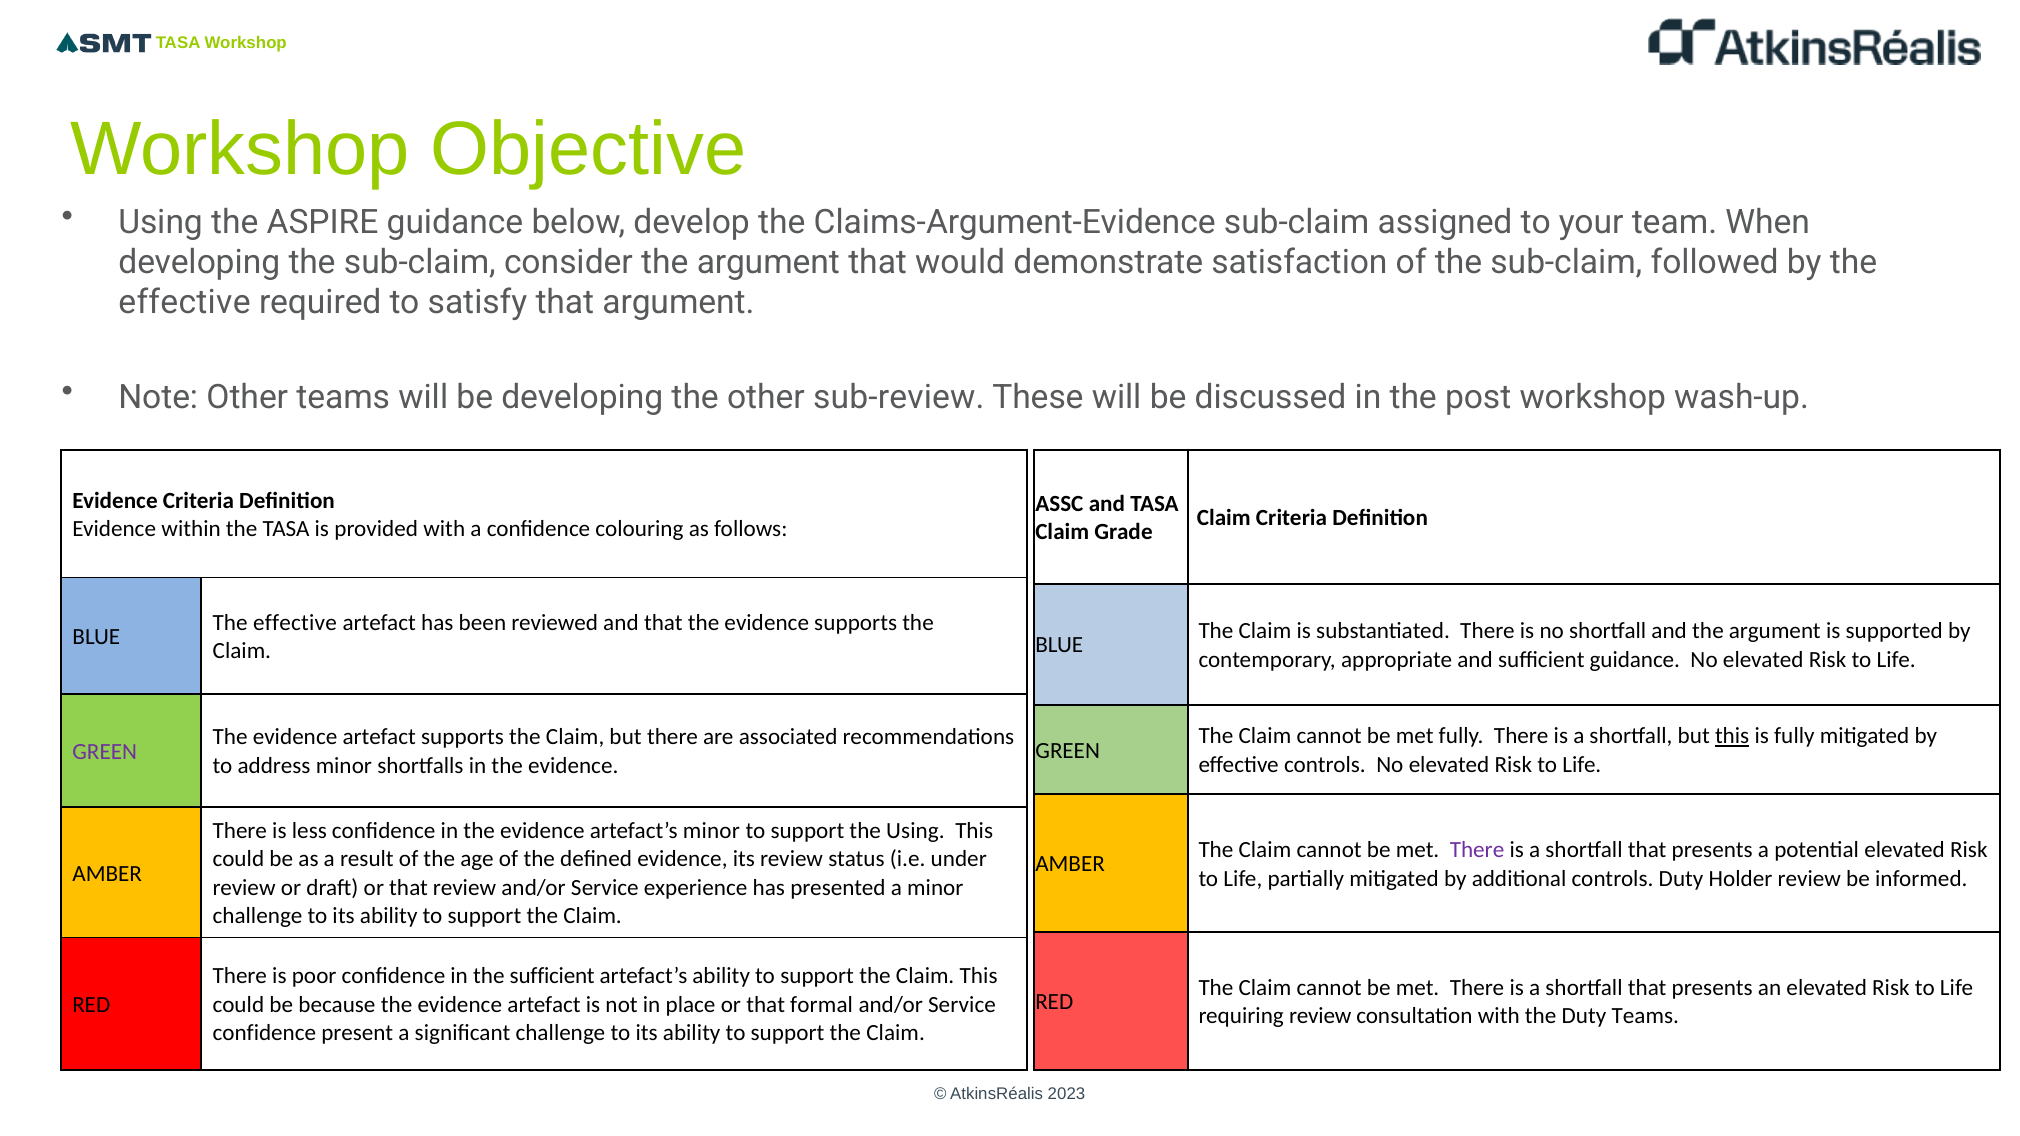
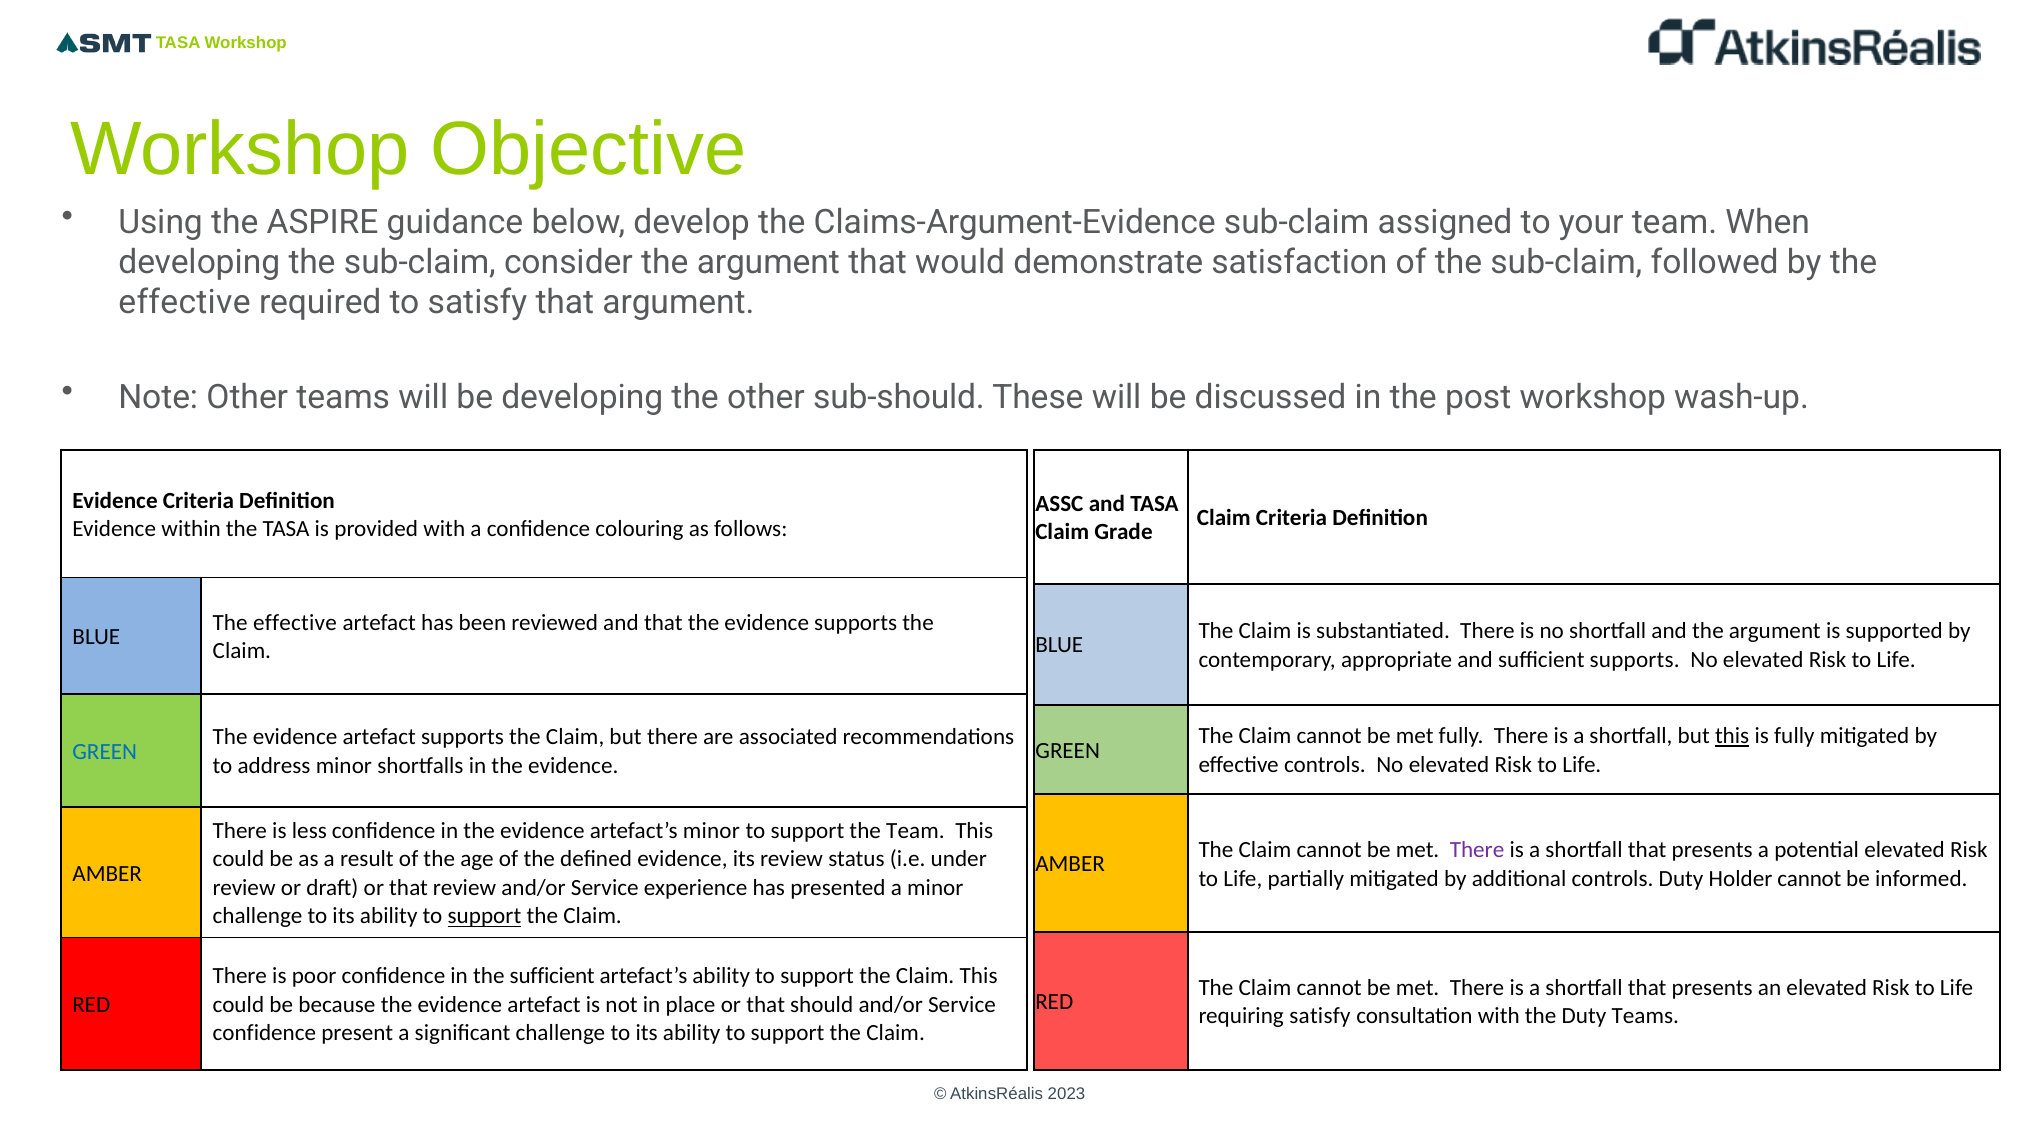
sub-review: sub-review -> sub-should
sufficient guidance: guidance -> supports
GREEN at (105, 752) colour: purple -> blue
the Using: Using -> Team
Holder review: review -> cannot
support at (484, 916) underline: none -> present
formal: formal -> should
requiring review: review -> satisfy
